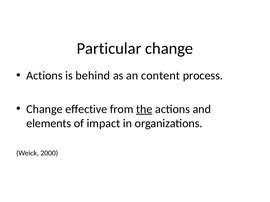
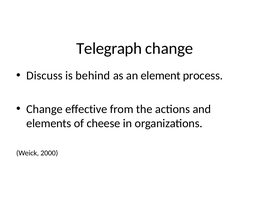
Particular: Particular -> Telegraph
Actions at (44, 76): Actions -> Discuss
content: content -> element
the underline: present -> none
impact: impact -> cheese
